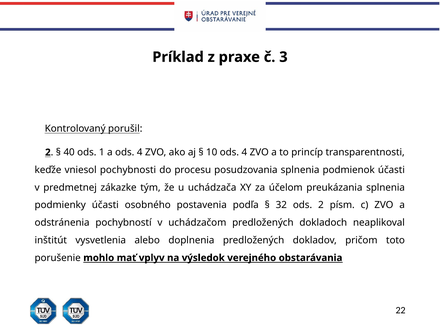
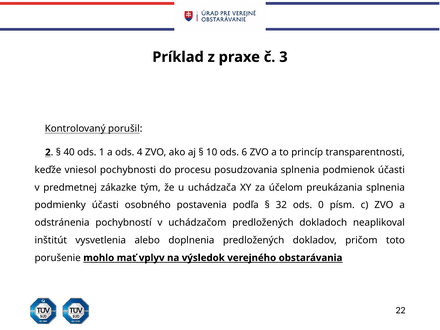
10 ods 4: 4 -> 6
ods 2: 2 -> 0
